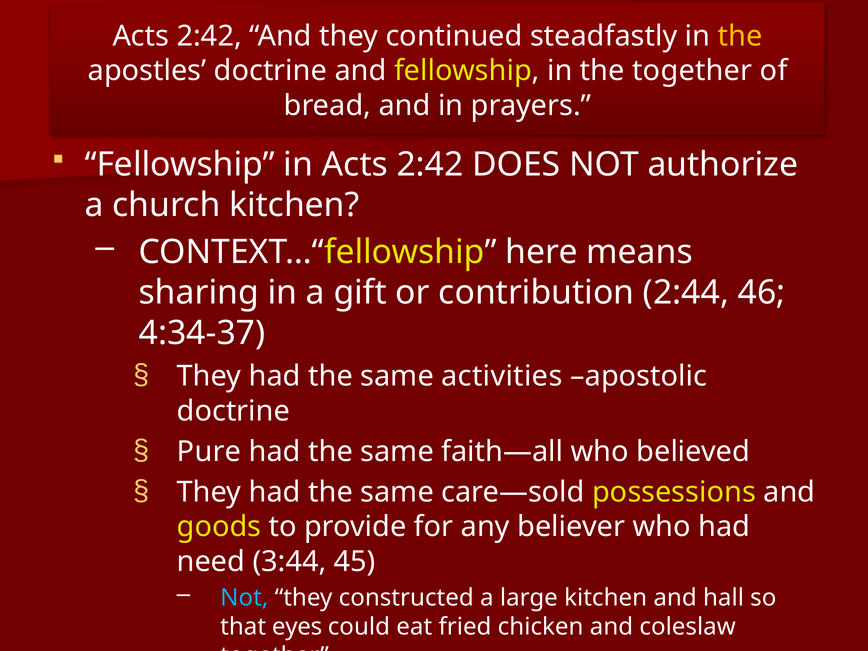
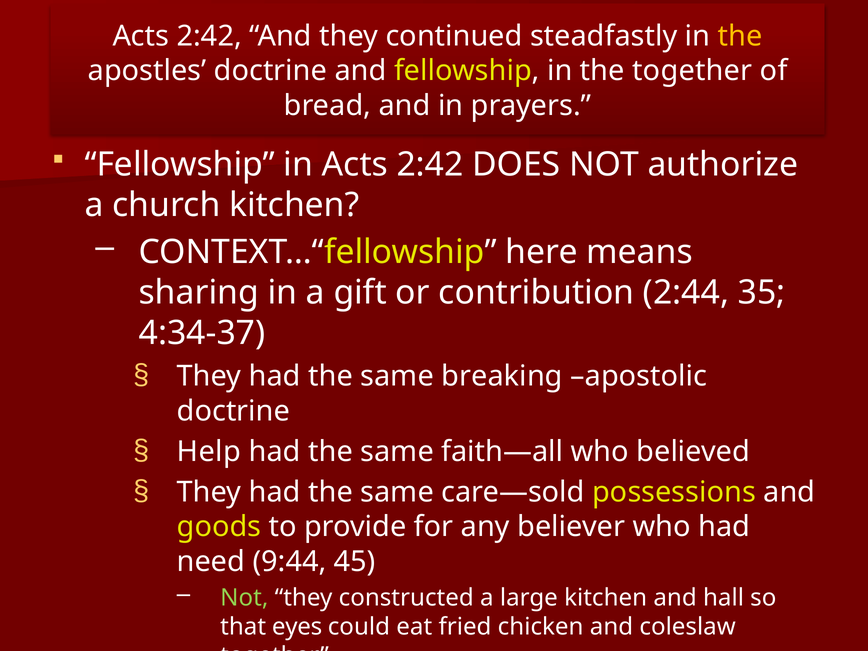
46: 46 -> 35
activities: activities -> breaking
Pure: Pure -> Help
3:44: 3:44 -> 9:44
Not at (244, 598) colour: light blue -> light green
